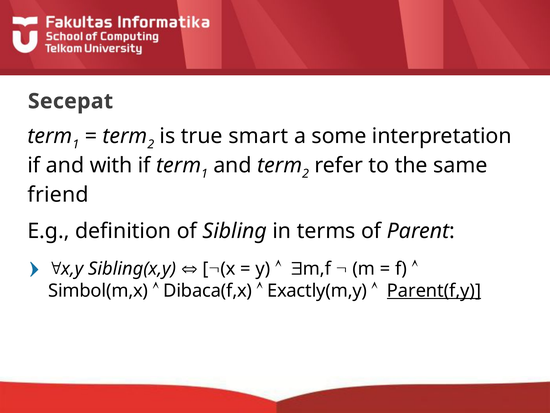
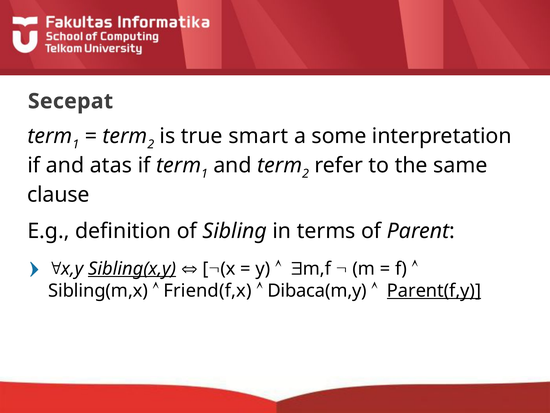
with: with -> atas
friend: friend -> clause
Sibling(x,y underline: none -> present
Simbol(m,x: Simbol(m,x -> Sibling(m,x
Dibaca(f,x: Dibaca(f,x -> Friend(f,x
Exactly(m,y: Exactly(m,y -> Dibaca(m,y
